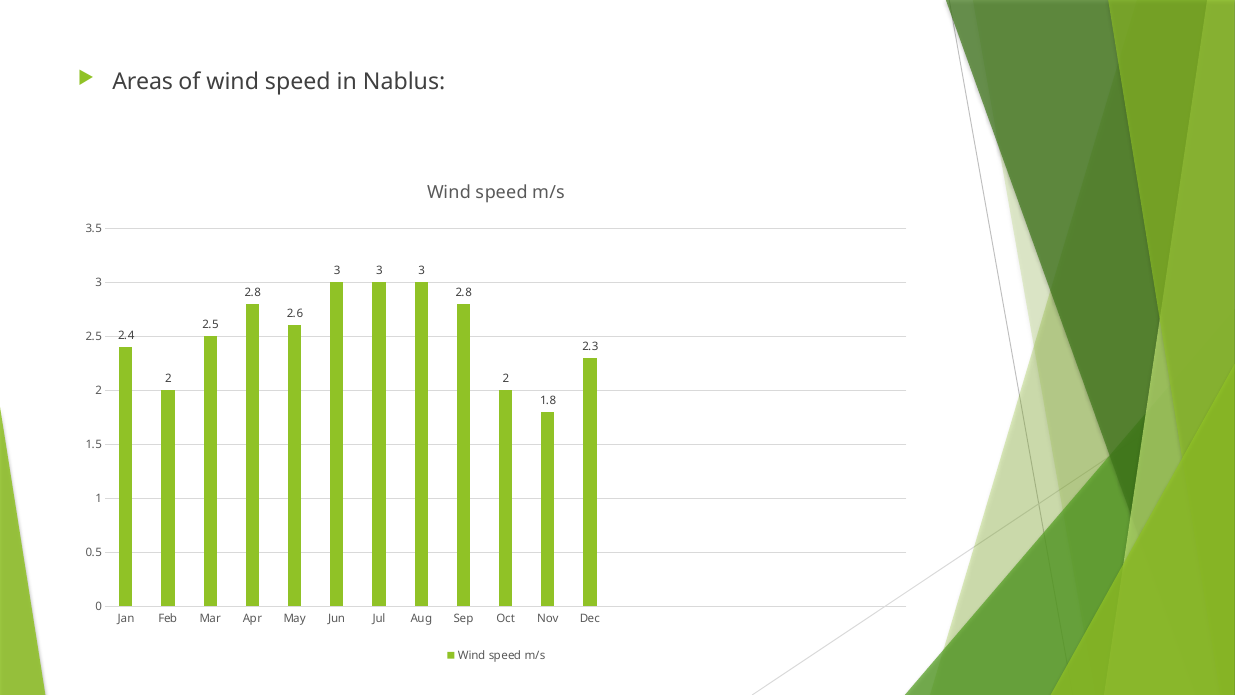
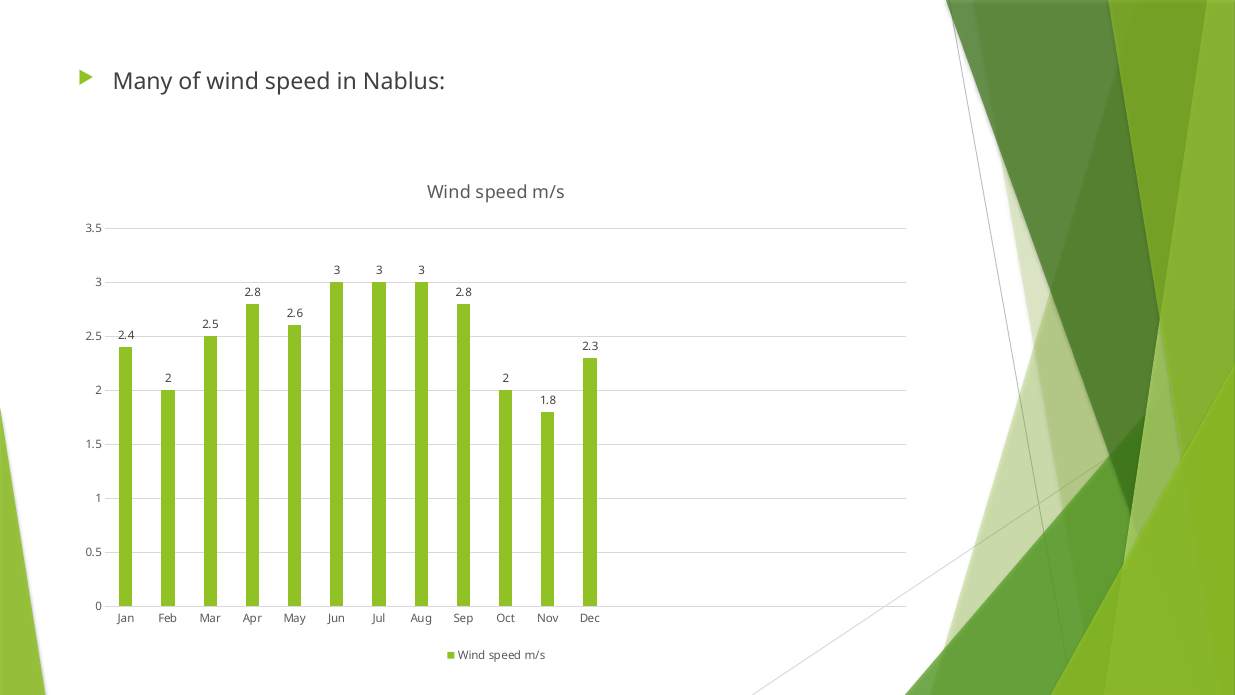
Areas: Areas -> Many
